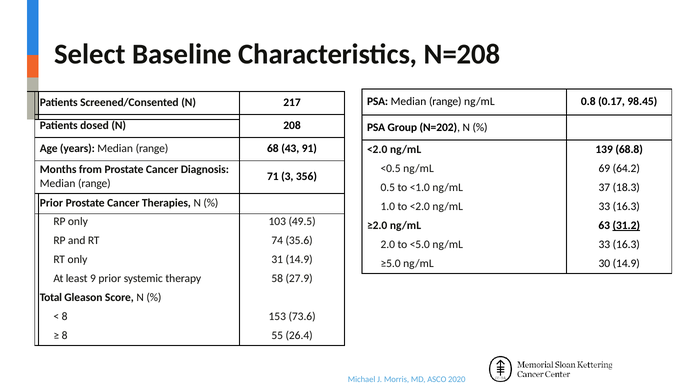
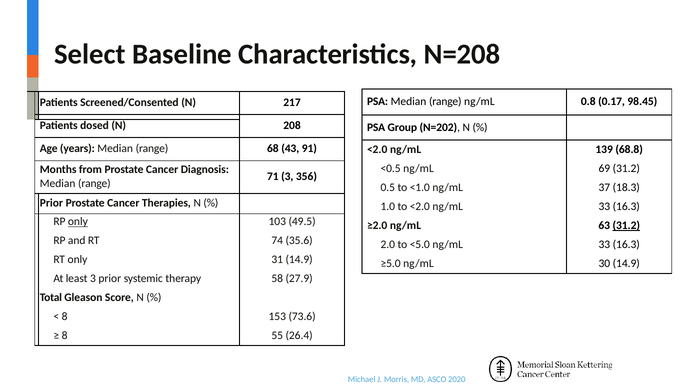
69 64.2: 64.2 -> 31.2
only at (78, 222) underline: none -> present
least 9: 9 -> 3
